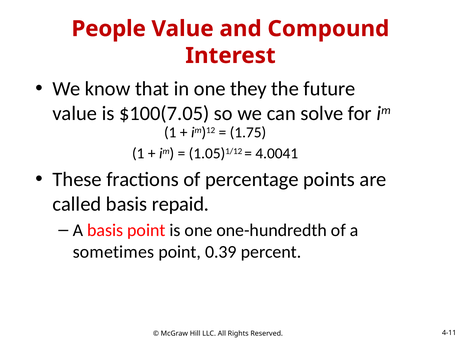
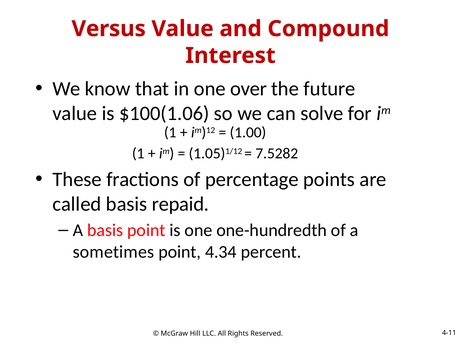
People: People -> Versus
they: they -> over
$100(7.05: $100(7.05 -> $100(1.06
1.75: 1.75 -> 1.00
4.0041: 4.0041 -> 7.5282
0.39: 0.39 -> 4.34
